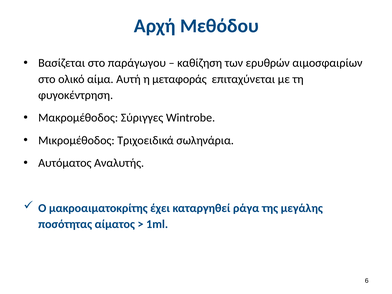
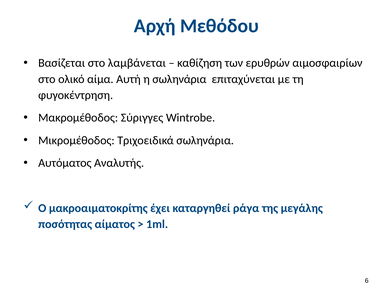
παράγωγου: παράγωγου -> λαμβάνεται
η μεταφοράς: μεταφοράς -> σωληνάρια
